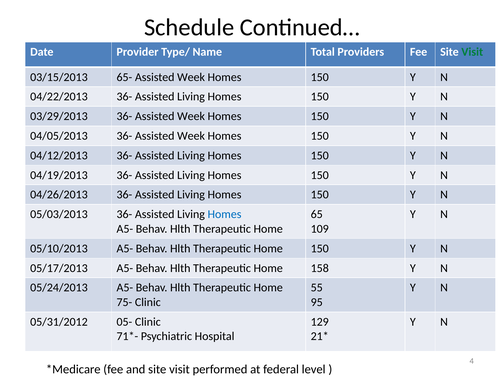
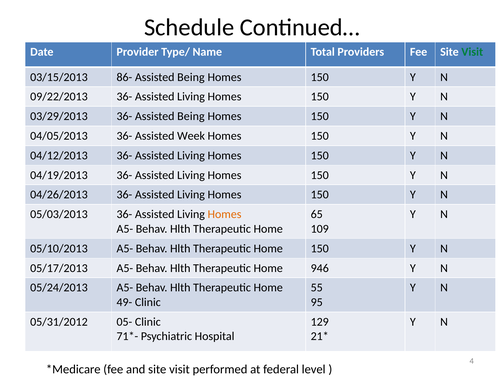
65-: 65- -> 86-
Week at (191, 77): Week -> Being
04/22/2013: 04/22/2013 -> 09/22/2013
03/29/2013 36- Assisted Week: Week -> Being
Homes at (225, 214) colour: blue -> orange
158: 158 -> 946
75-: 75- -> 49-
